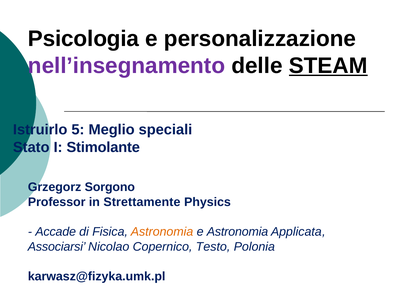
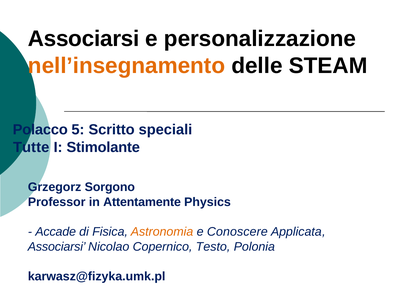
Psicologia at (84, 39): Psicologia -> Associarsi
nell’insegnamento colour: purple -> orange
STEAM underline: present -> none
Istruirlo: Istruirlo -> Polacco
Meglio: Meglio -> Scritto
Stato: Stato -> Tutte
Strettamente: Strettamente -> Attentamente
e Astronomia: Astronomia -> Conoscere
